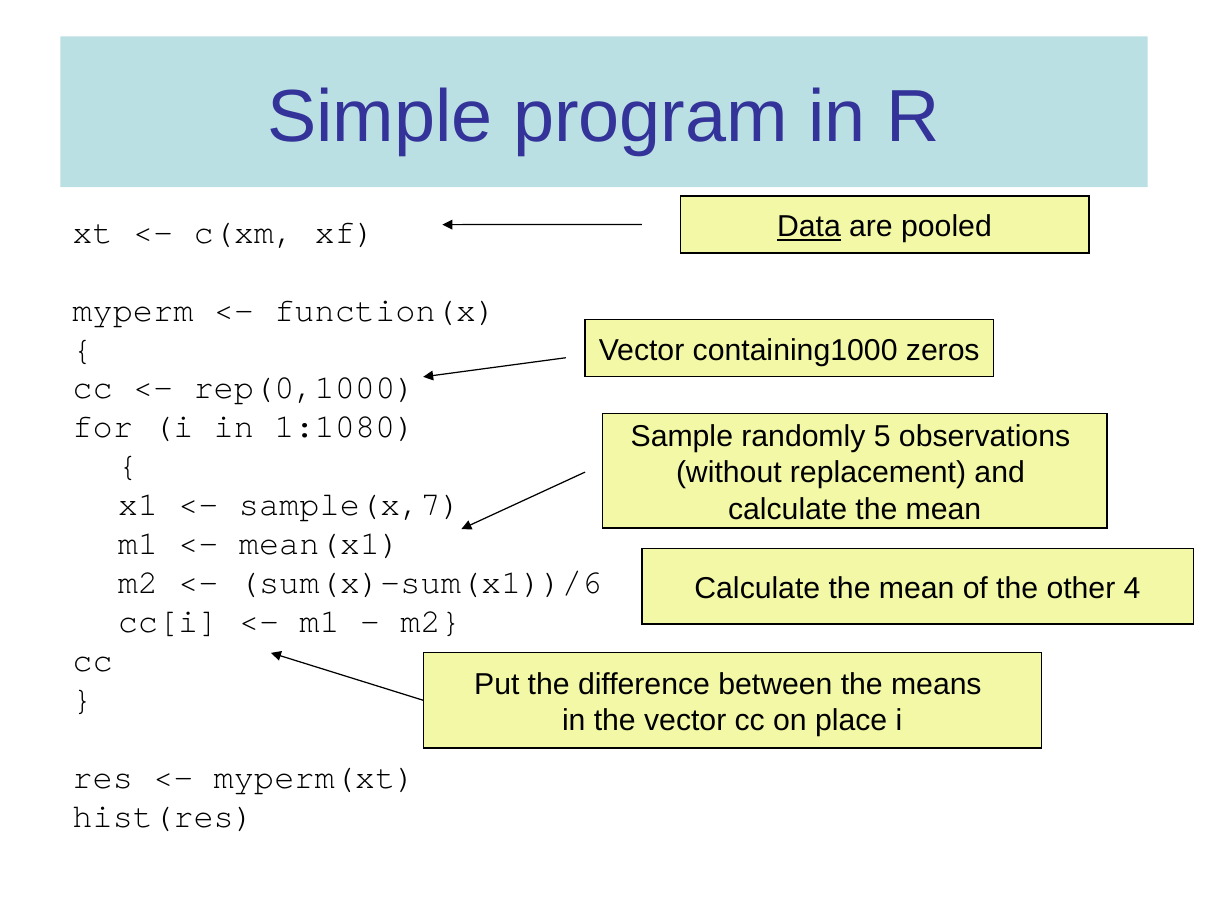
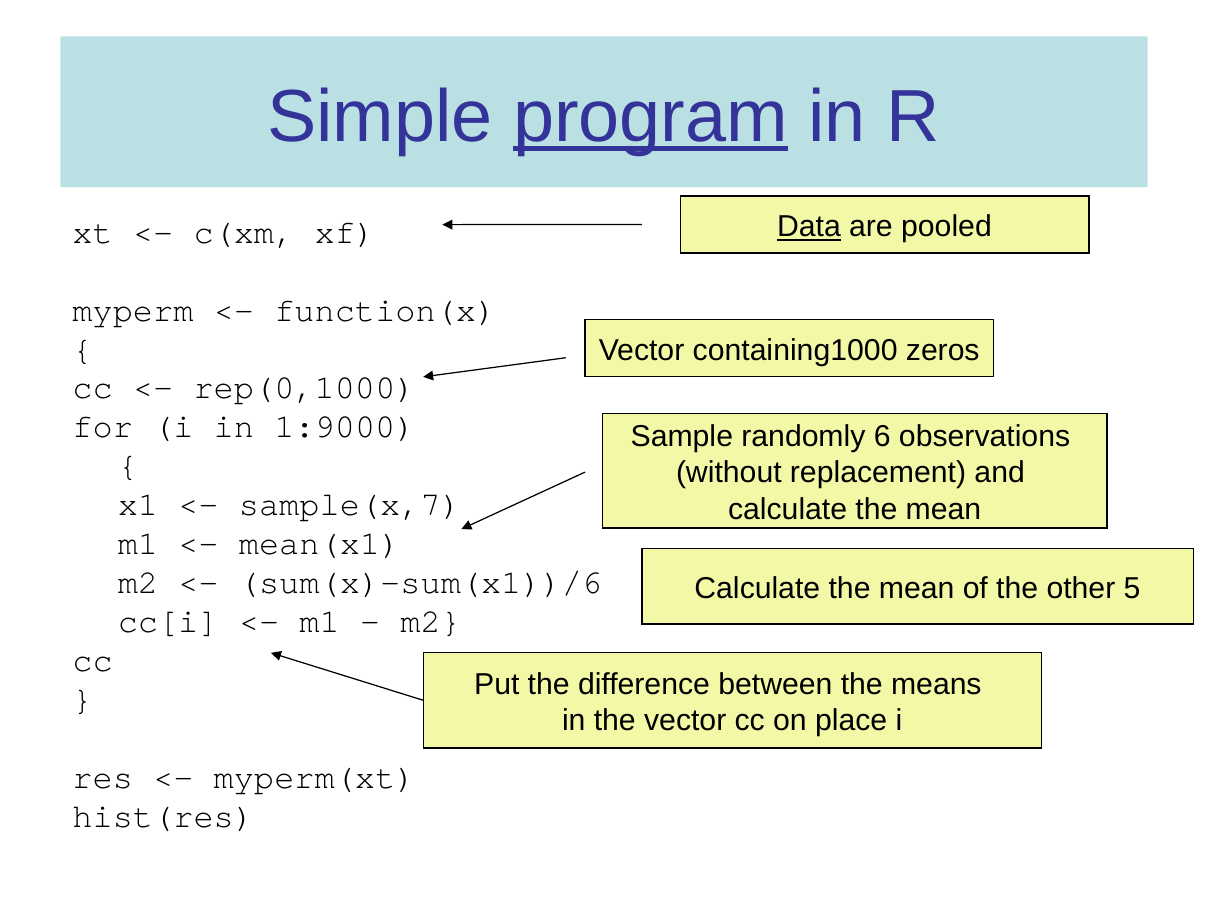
program underline: none -> present
1:1080: 1:1080 -> 1:9000
5: 5 -> 6
4: 4 -> 5
